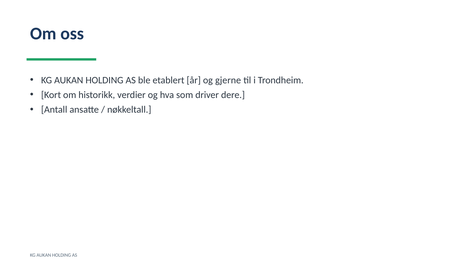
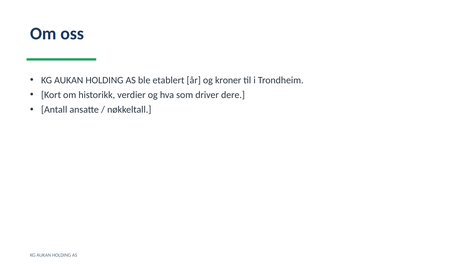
gjerne: gjerne -> kroner
